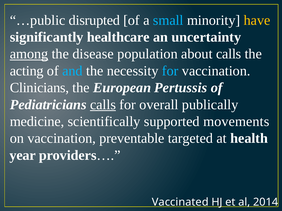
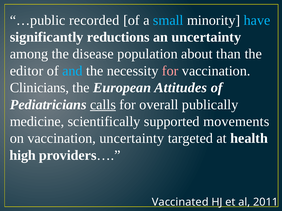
disrupted: disrupted -> recorded
have colour: yellow -> light blue
healthcare: healthcare -> reductions
among underline: present -> none
about calls: calls -> than
acting: acting -> editor
for at (170, 71) colour: light blue -> pink
Pertussis: Pertussis -> Attitudes
vaccination preventable: preventable -> uncertainty
year: year -> high
2014: 2014 -> 2011
